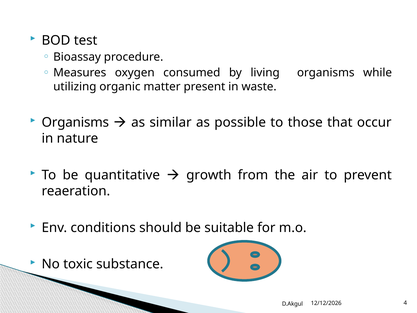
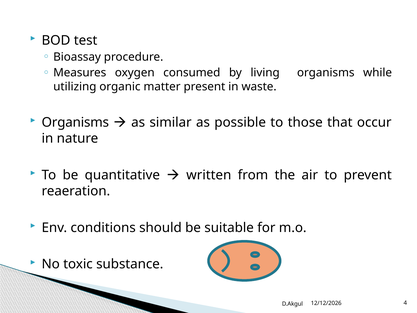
growth: growth -> written
